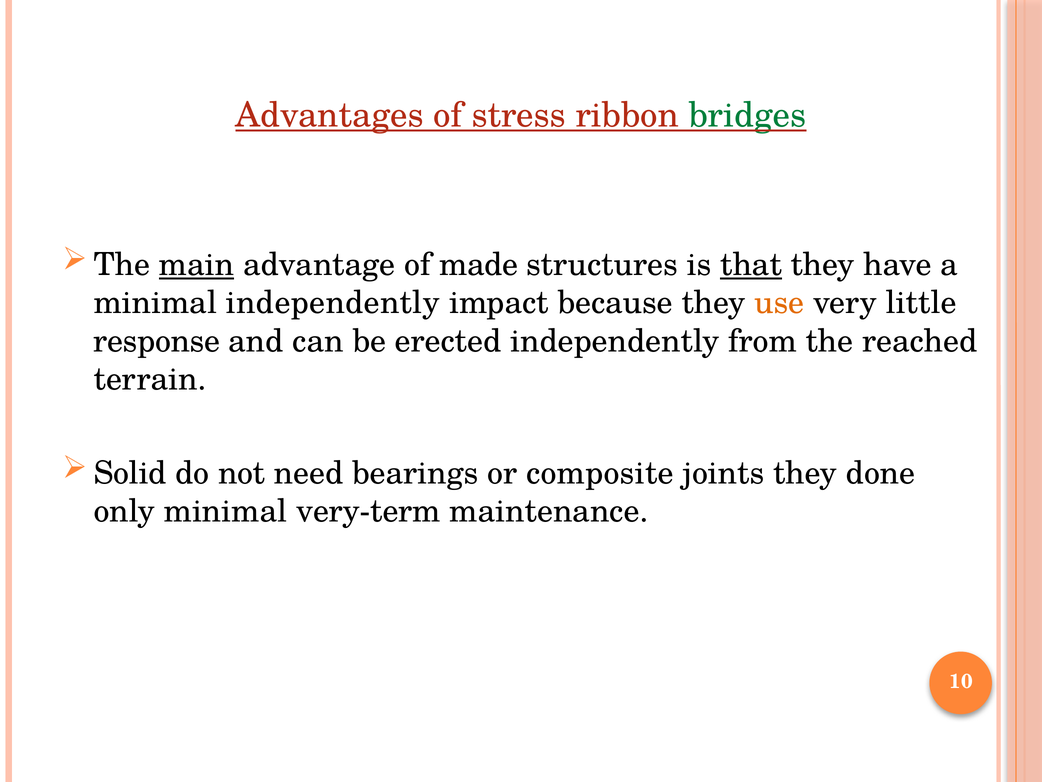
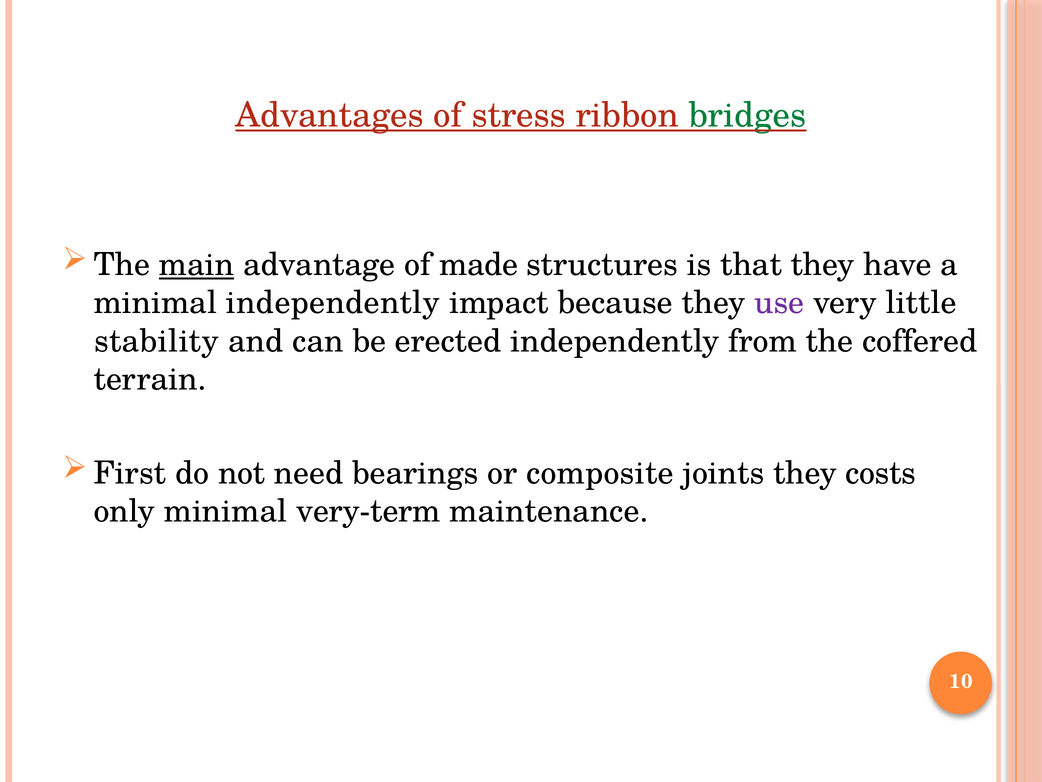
that underline: present -> none
use colour: orange -> purple
response: response -> stability
reached: reached -> coffered
Solid: Solid -> First
done: done -> costs
